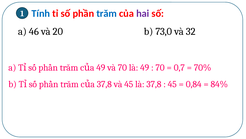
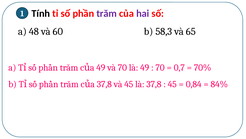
Tính colour: blue -> black
trăm at (107, 13) colour: blue -> purple
46: 46 -> 48
20: 20 -> 60
73,0: 73,0 -> 58,3
32: 32 -> 65
